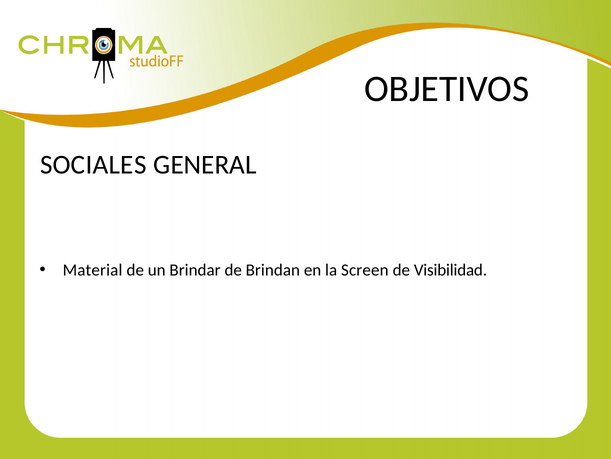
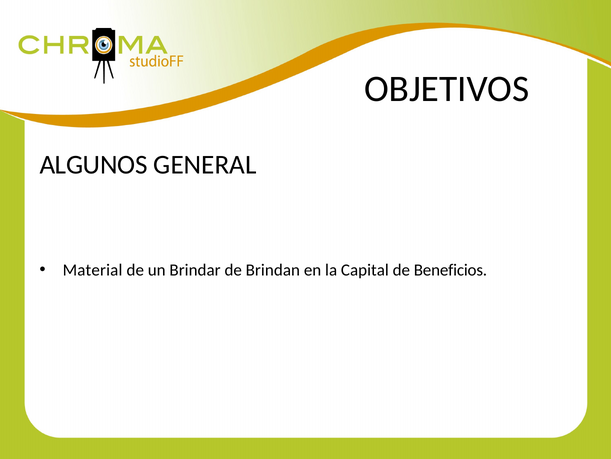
SOCIALES: SOCIALES -> ALGUNOS
Screen: Screen -> Capital
Visibilidad: Visibilidad -> Beneficios
